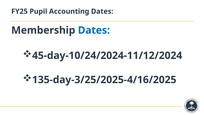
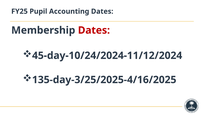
Dates at (94, 30) colour: blue -> red
